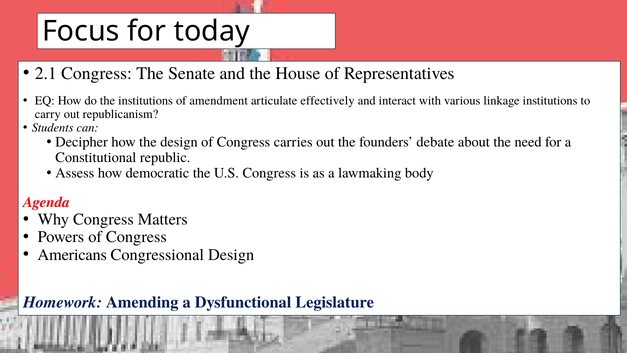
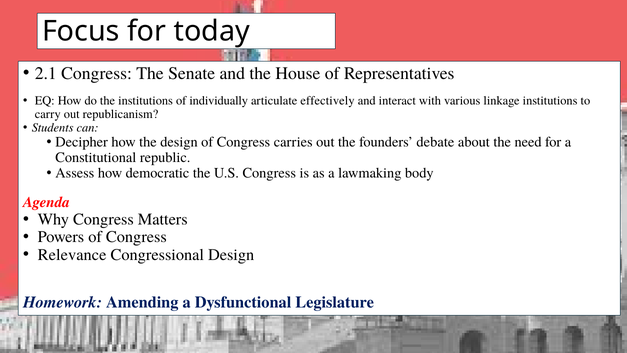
amendment: amendment -> individually
Americans: Americans -> Relevance
